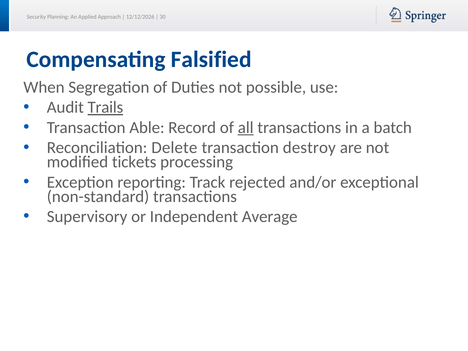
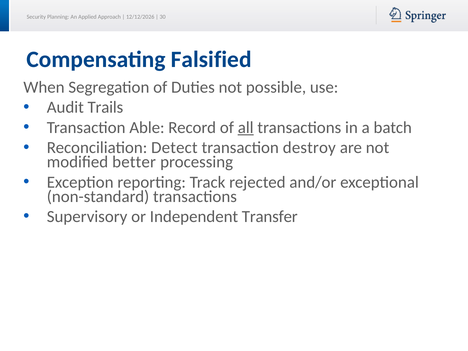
Trails underline: present -> none
Delete: Delete -> Detect
tickets: tickets -> better
Average: Average -> Transfer
